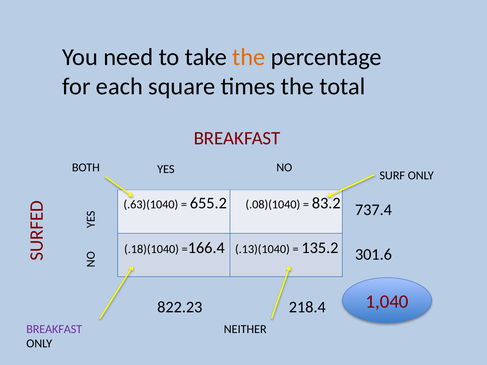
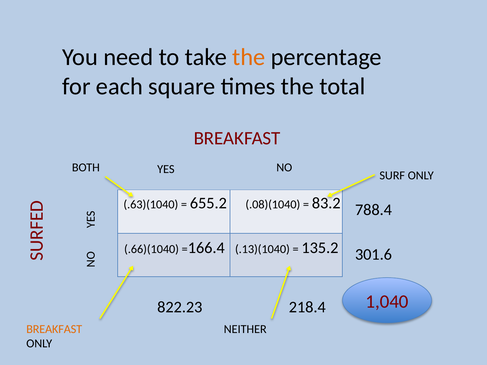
737.4: 737.4 -> 788.4
.18)(1040: .18)(1040 -> .66)(1040
BREAKFAST at (54, 329) colour: purple -> orange
